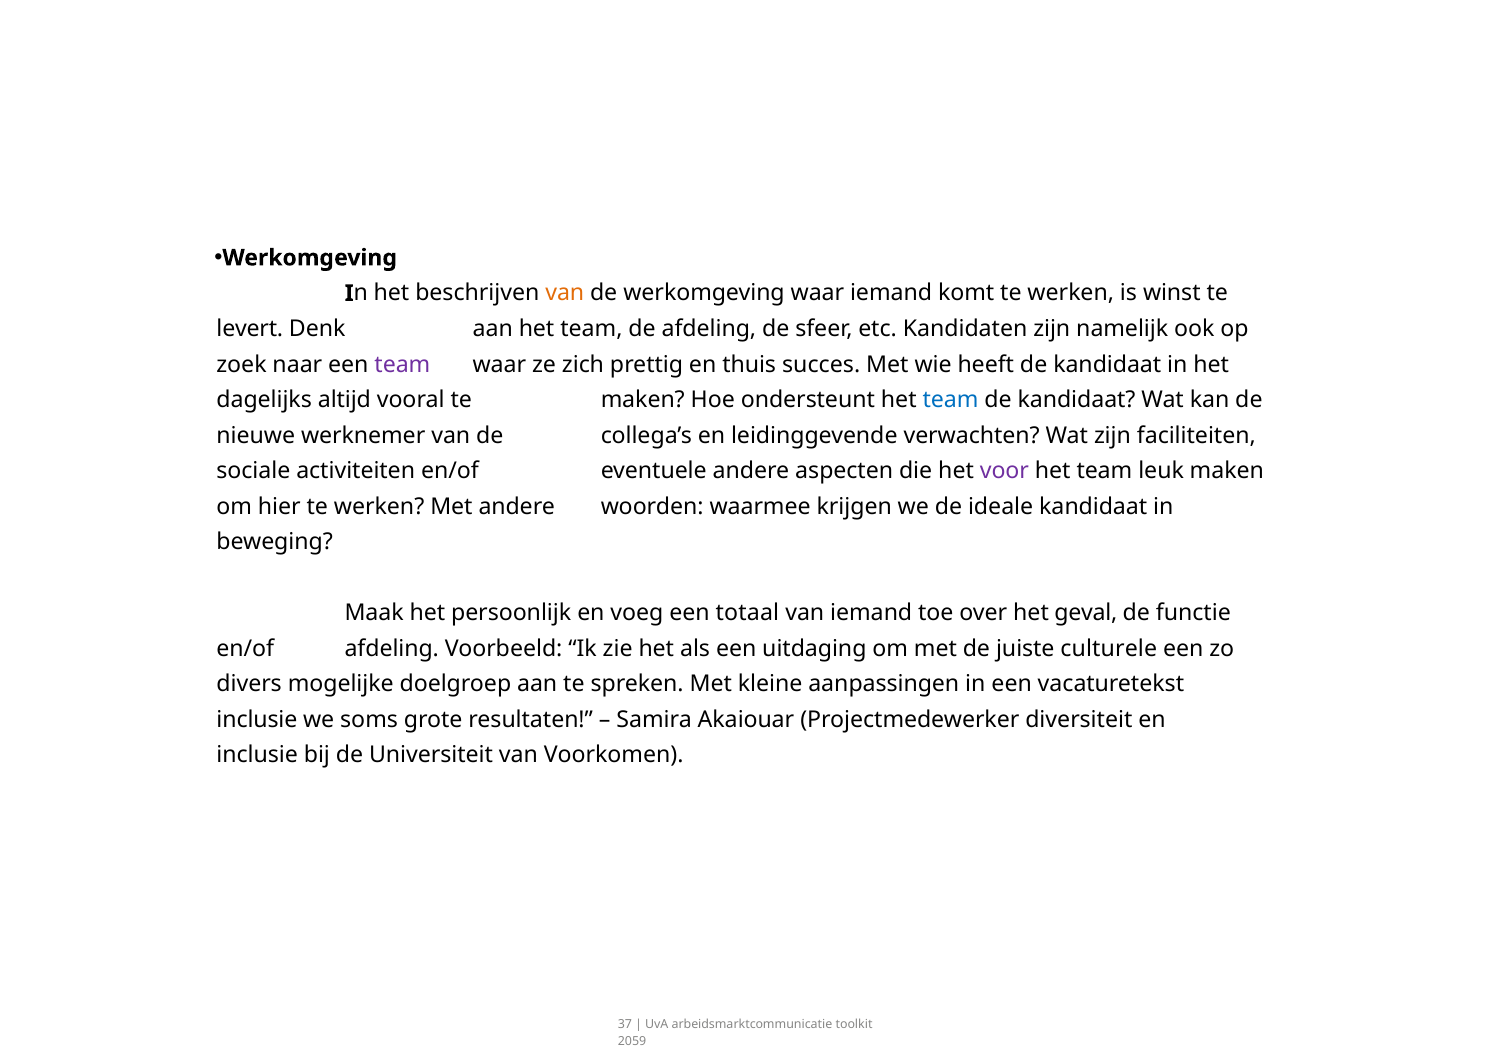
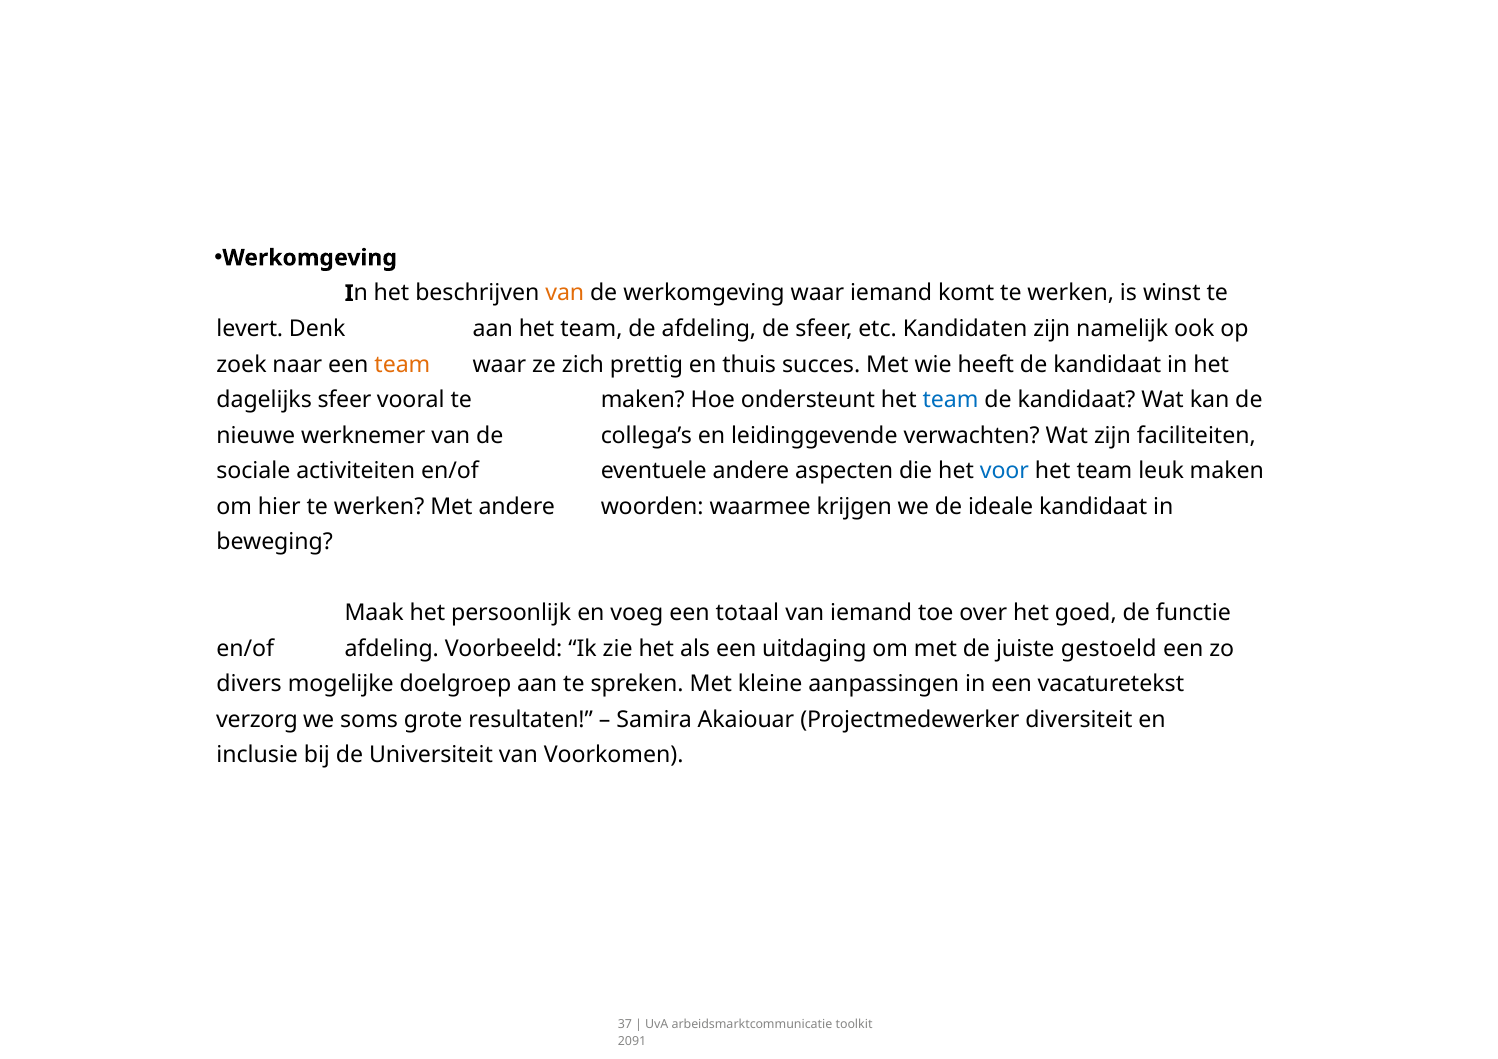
team at (402, 365) colour: purple -> orange
dagelijks altijd: altijd -> sfeer
voor colour: purple -> blue
geval: geval -> goed
culturele: culturele -> gestoeld
inclusie at (257, 720): inclusie -> verzorg
2059: 2059 -> 2091
